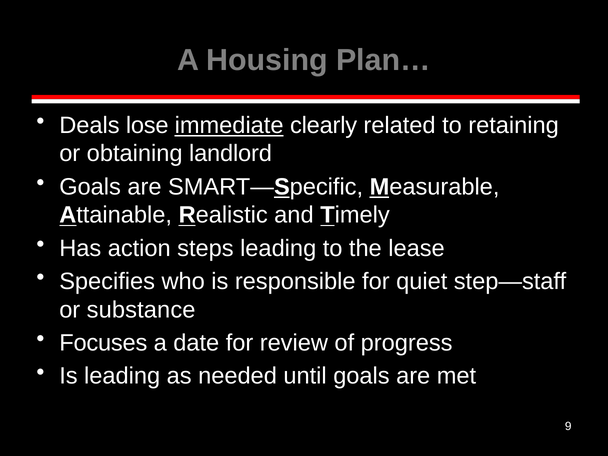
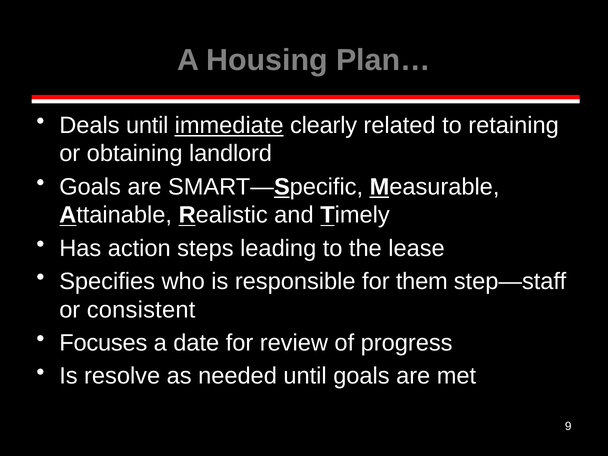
Deals lose: lose -> until
quiet: quiet -> them
substance: substance -> consistent
Is leading: leading -> resolve
